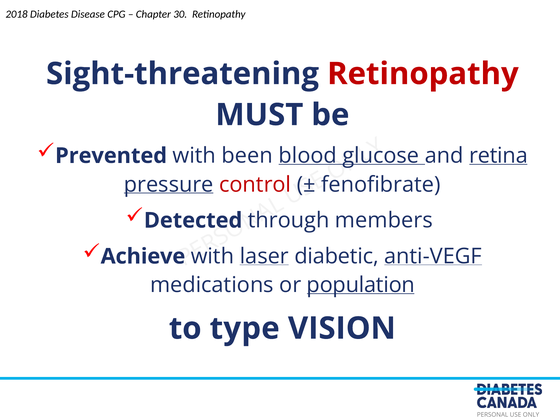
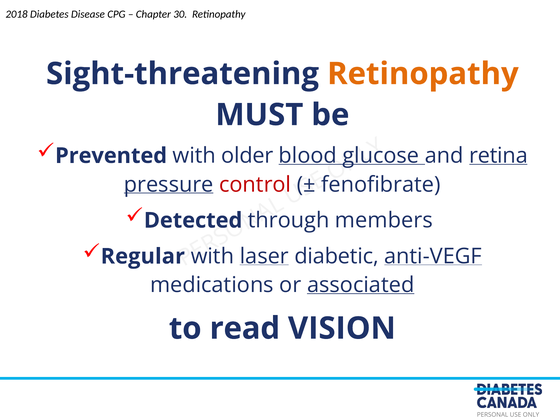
Retinopathy at (423, 74) colour: red -> orange
been: been -> older
Achieve: Achieve -> Regular
population: population -> associated
type: type -> read
